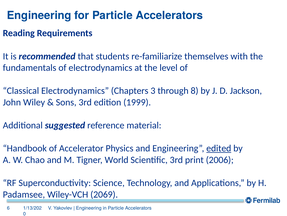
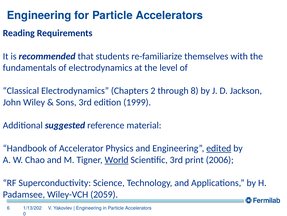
3: 3 -> 2
World underline: none -> present
2069: 2069 -> 2059
